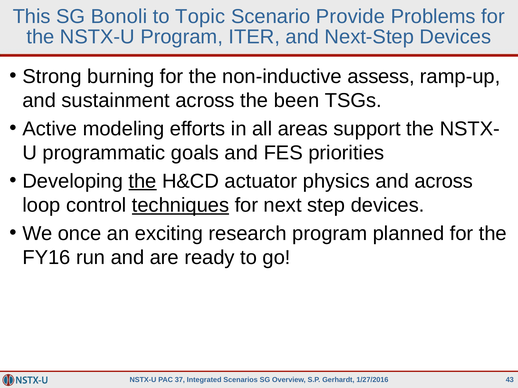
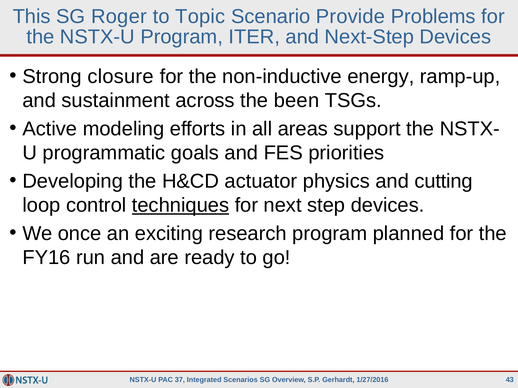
Bonoli: Bonoli -> Roger
burning: burning -> closure
assess: assess -> energy
the at (143, 181) underline: present -> none
and across: across -> cutting
